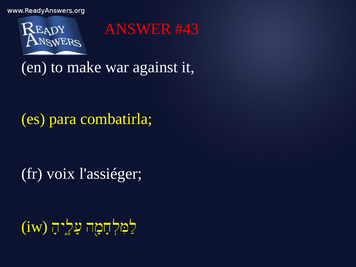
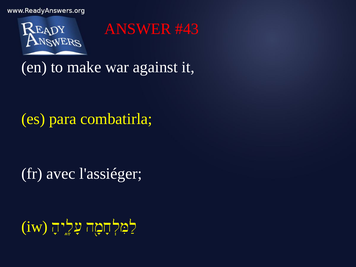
voix: voix -> avec
